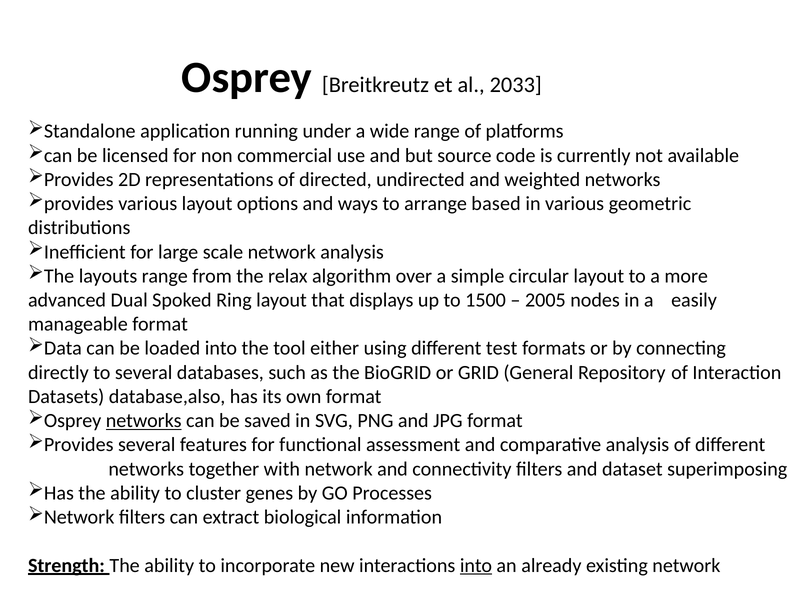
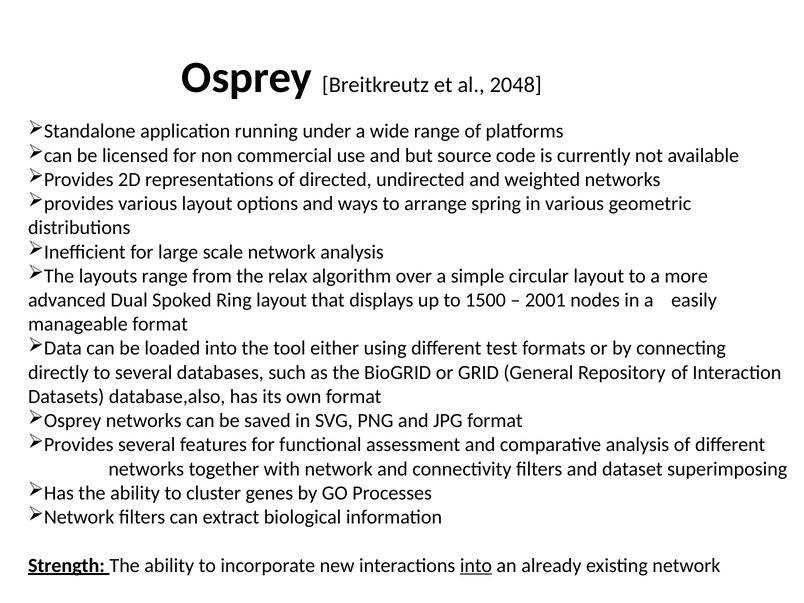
2033: 2033 -> 2048
based: based -> spring
2005: 2005 -> 2001
networks at (144, 421) underline: present -> none
